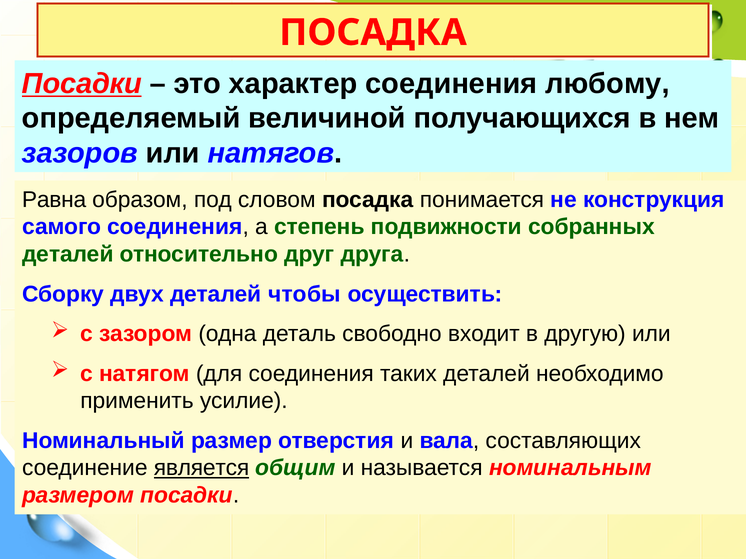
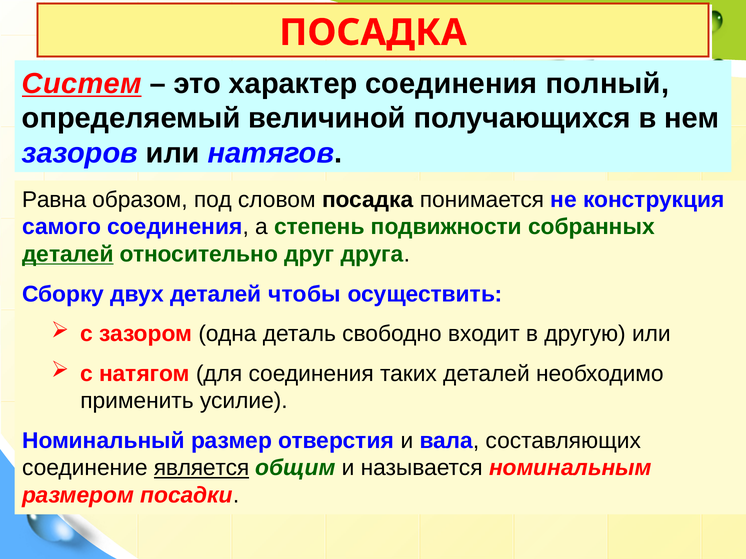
Посадки at (82, 84): Посадки -> Систем
любому: любому -> полный
деталей at (68, 254) underline: none -> present
